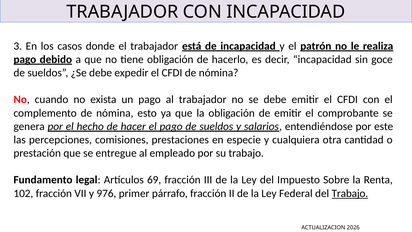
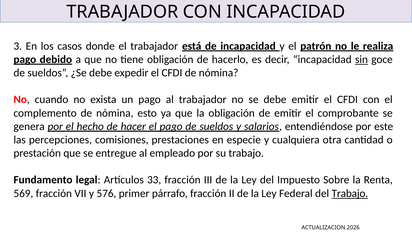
sin underline: none -> present
69: 69 -> 33
102: 102 -> 569
976: 976 -> 576
